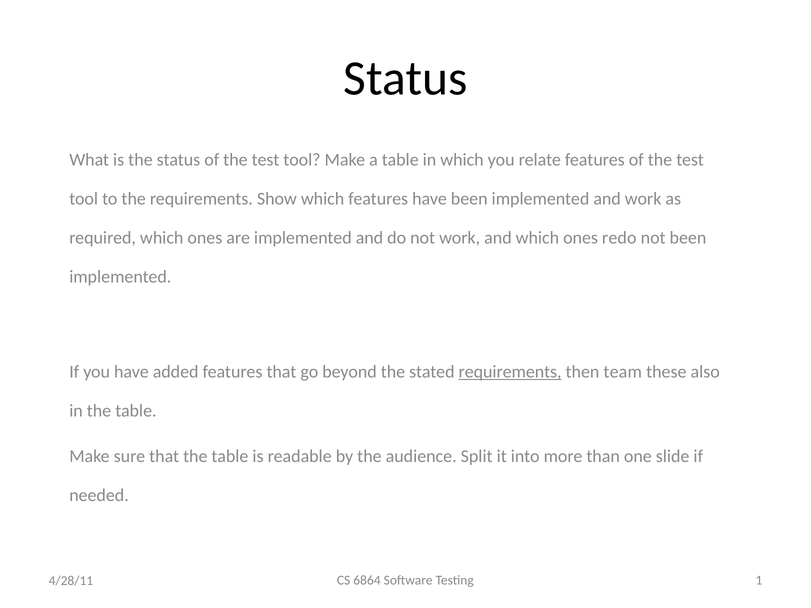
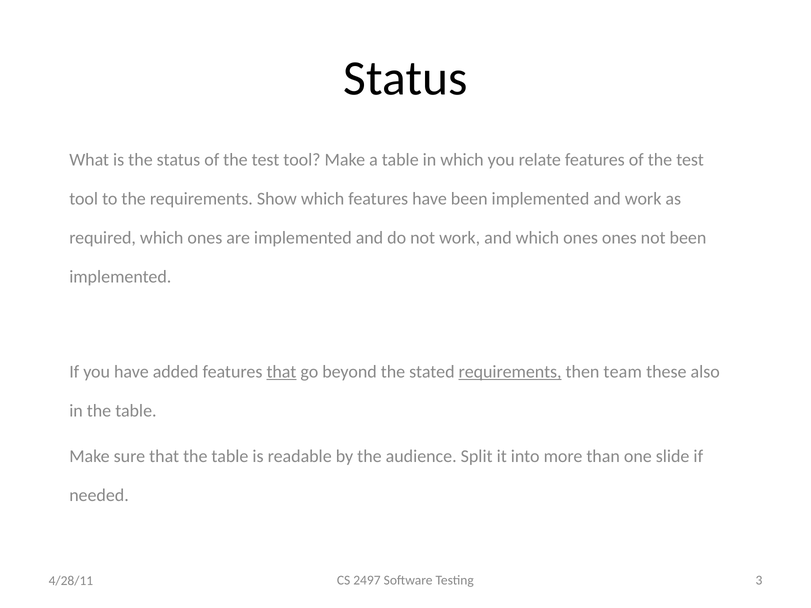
ones redo: redo -> ones
that at (281, 372) underline: none -> present
6864: 6864 -> 2497
1: 1 -> 3
